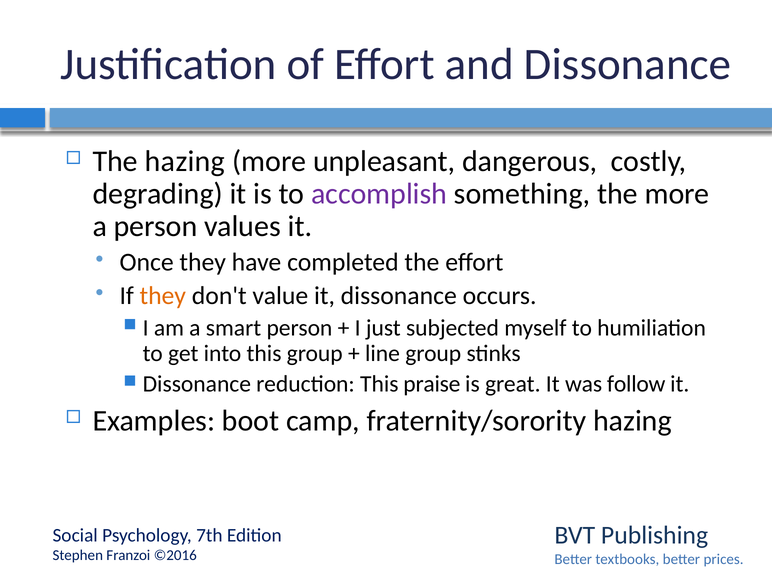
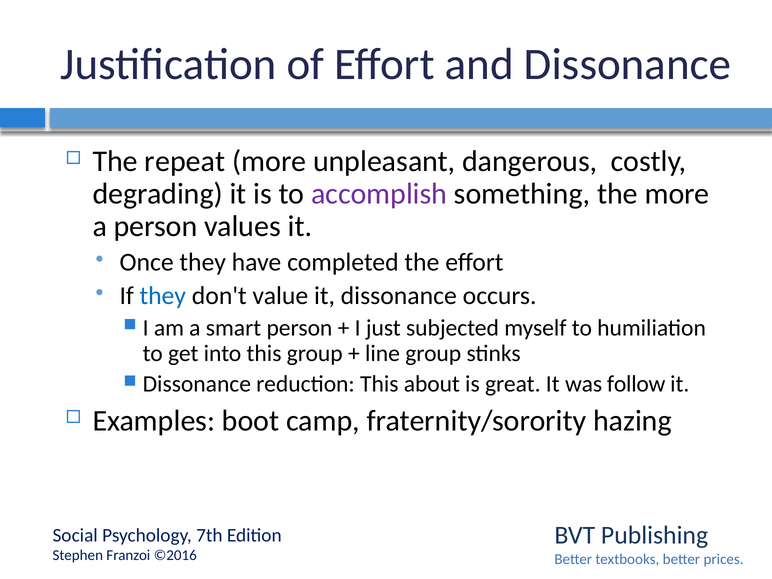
The hazing: hazing -> repeat
they at (163, 296) colour: orange -> blue
praise: praise -> about
